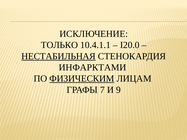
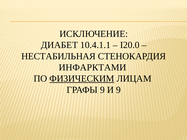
ТОЛЬКО: ТОЛЬКО -> ДИАБЕТ
НЕСТАБИЛЬНАЯ underline: present -> none
ГРАФЫ 7: 7 -> 9
